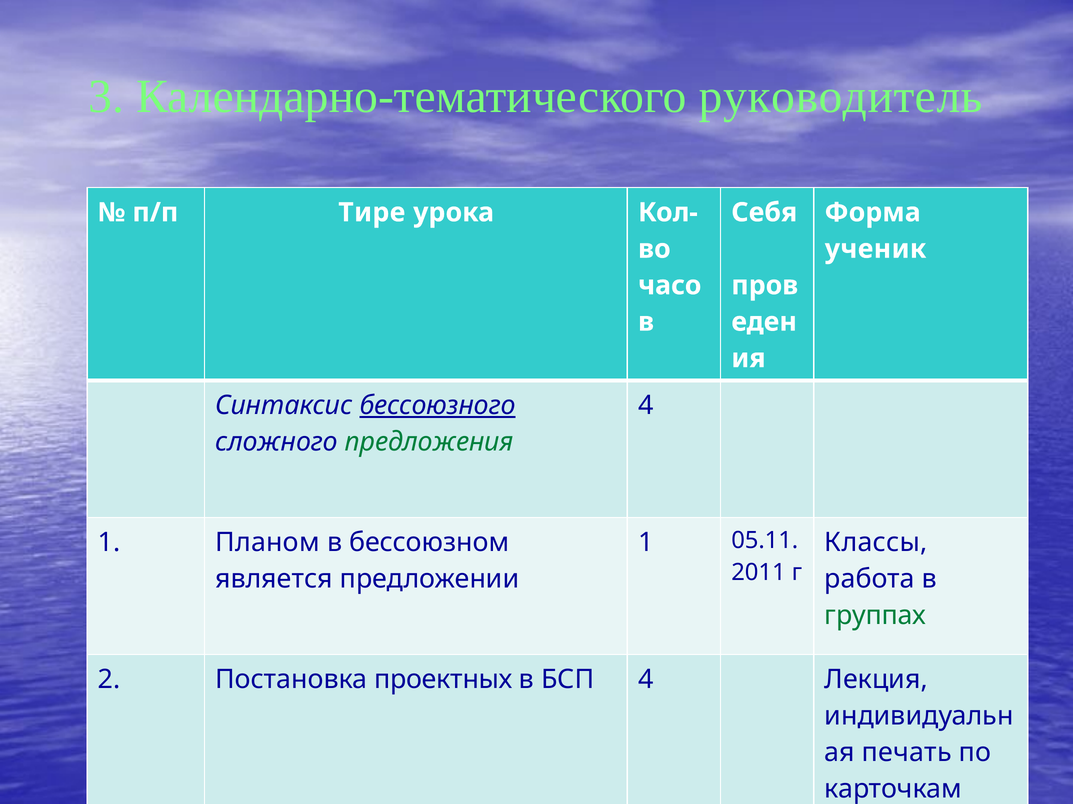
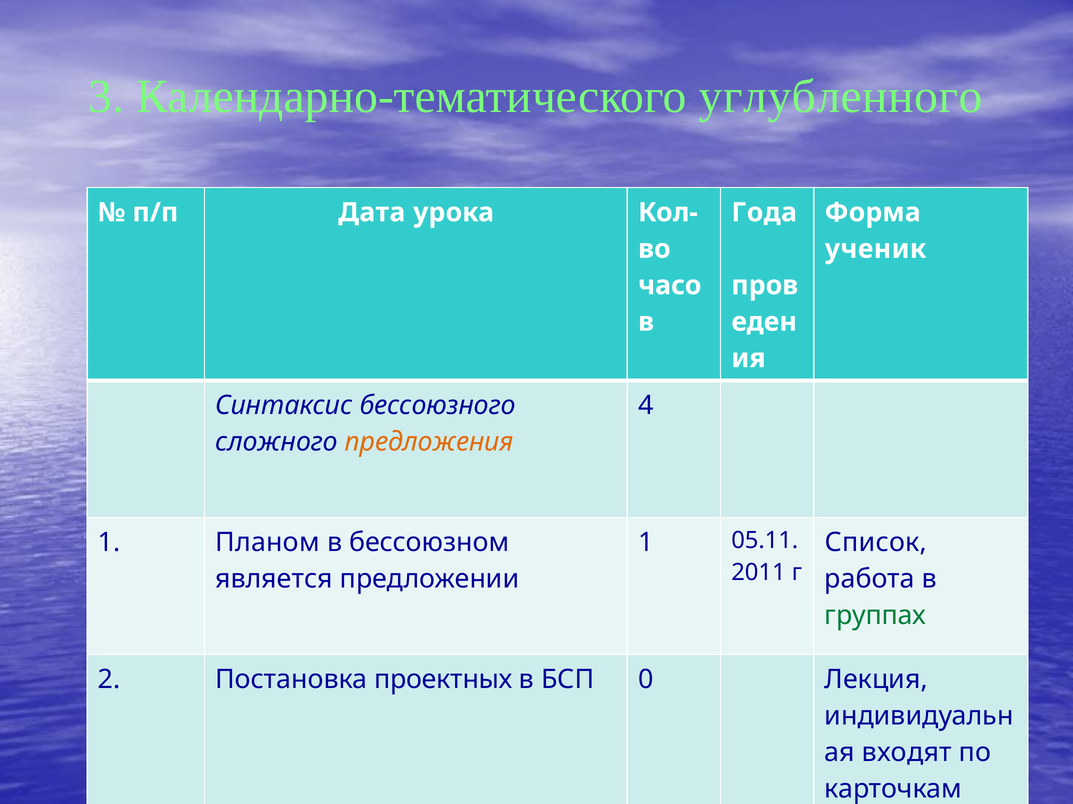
руководитель: руководитель -> углубленного
Тире: Тире -> Дата
Себя: Себя -> Года
бессоюзного underline: present -> none
предложения colour: green -> orange
Классы: Классы -> Список
БСП 4: 4 -> 0
печать: печать -> входят
